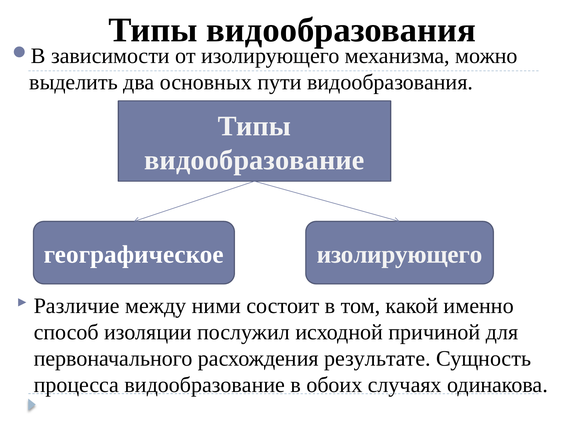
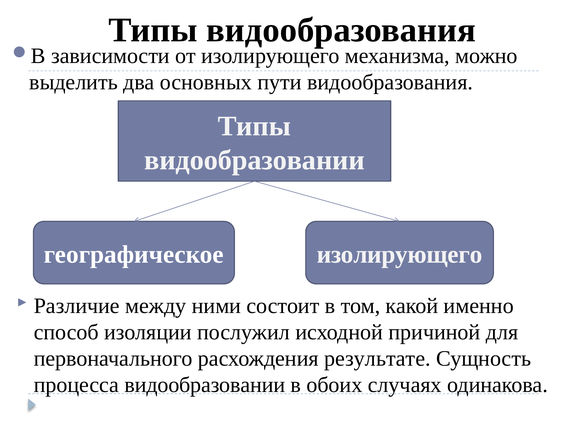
видообразование at (254, 160): видообразование -> видообразовании
процесса видообразование: видообразование -> видообразовании
